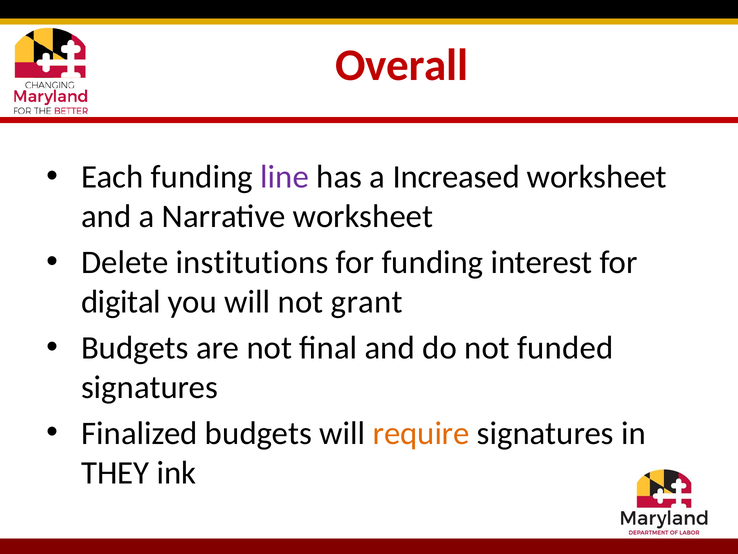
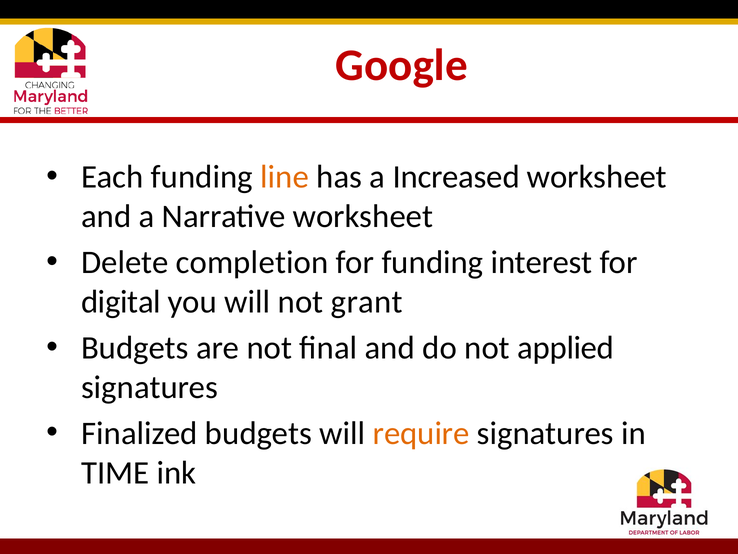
Overall: Overall -> Google
line colour: purple -> orange
institutions: institutions -> completion
funded: funded -> applied
THEY: THEY -> TIME
